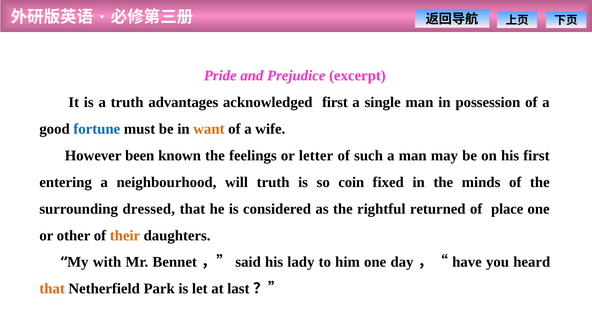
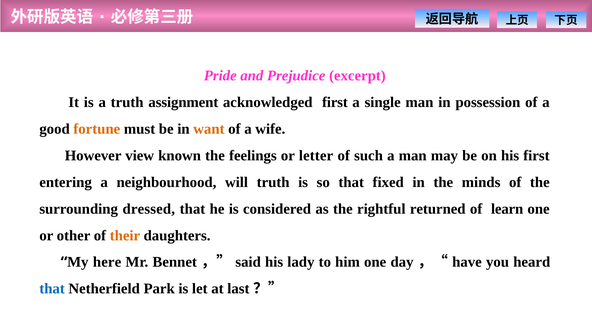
advantages: advantages -> assignment
fortune colour: blue -> orange
been: been -> view
so coin: coin -> that
place: place -> learn
with: with -> here
that at (52, 289) colour: orange -> blue
